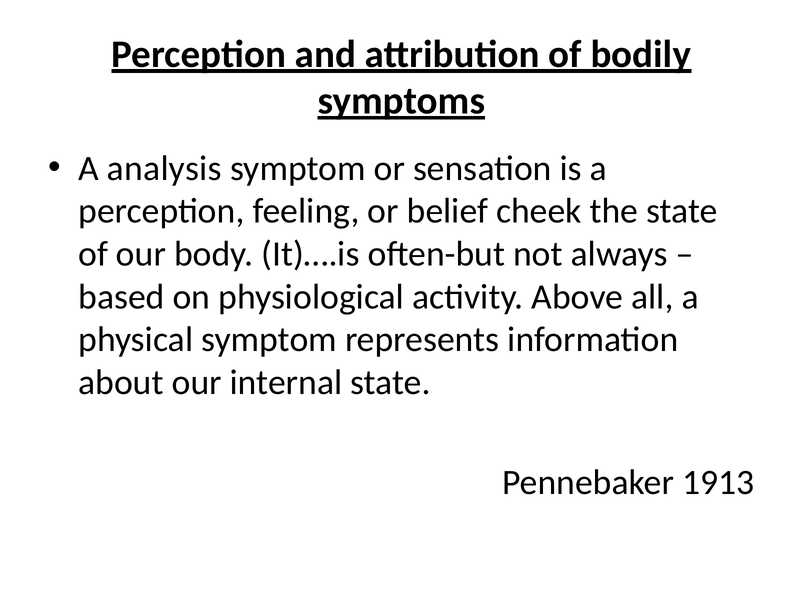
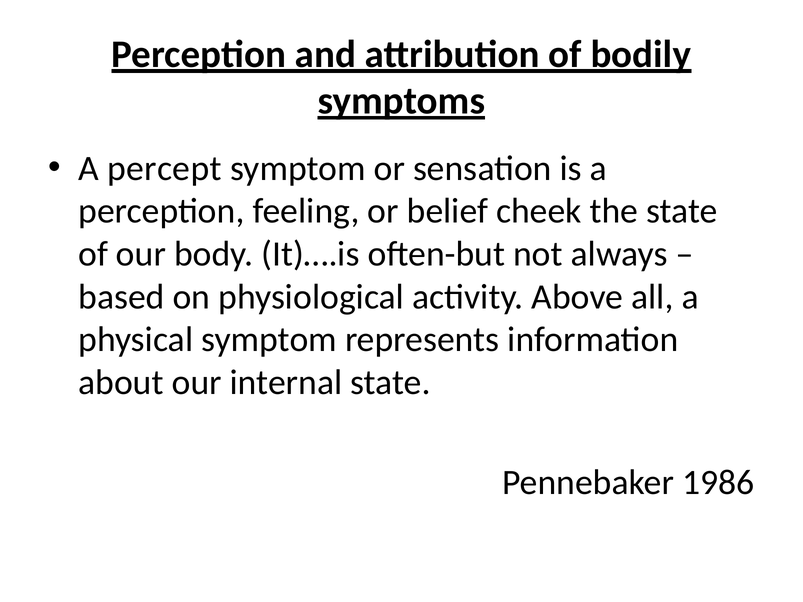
analysis: analysis -> percept
1913: 1913 -> 1986
